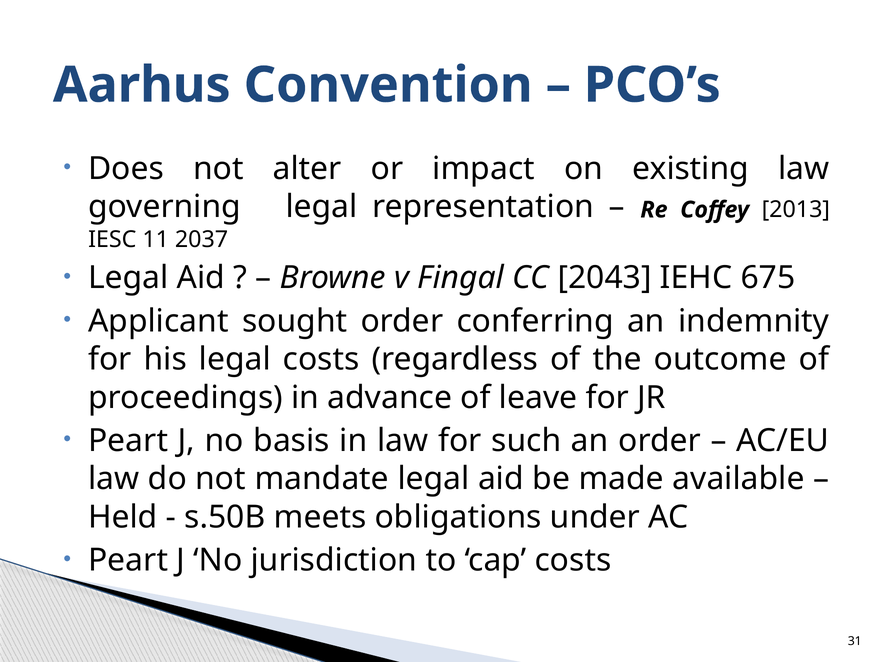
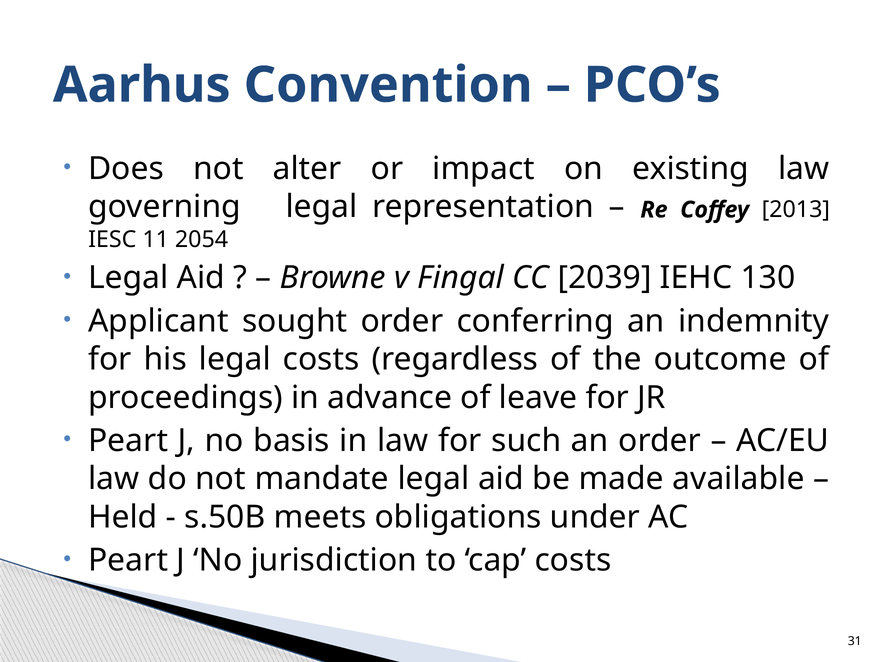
2037: 2037 -> 2054
2043: 2043 -> 2039
675: 675 -> 130
